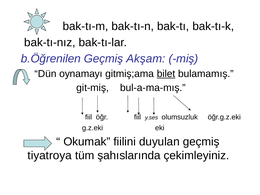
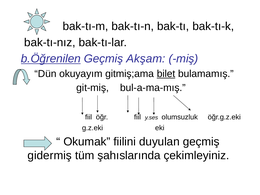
b.Öğrenilen underline: none -> present
oynamayı: oynamayı -> okuyayım
tiyatroya: tiyatroya -> gidermiş
